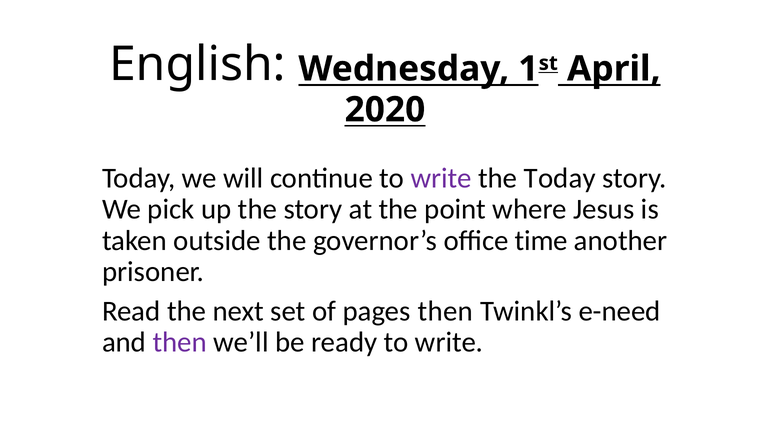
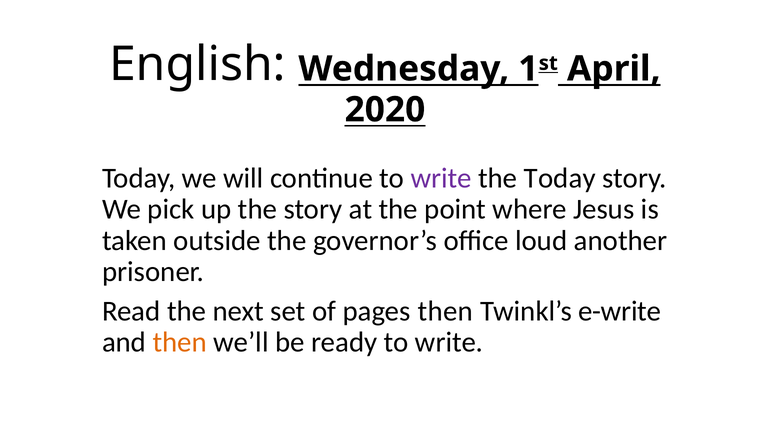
time: time -> loud
e-need: e-need -> e-write
then at (180, 342) colour: purple -> orange
